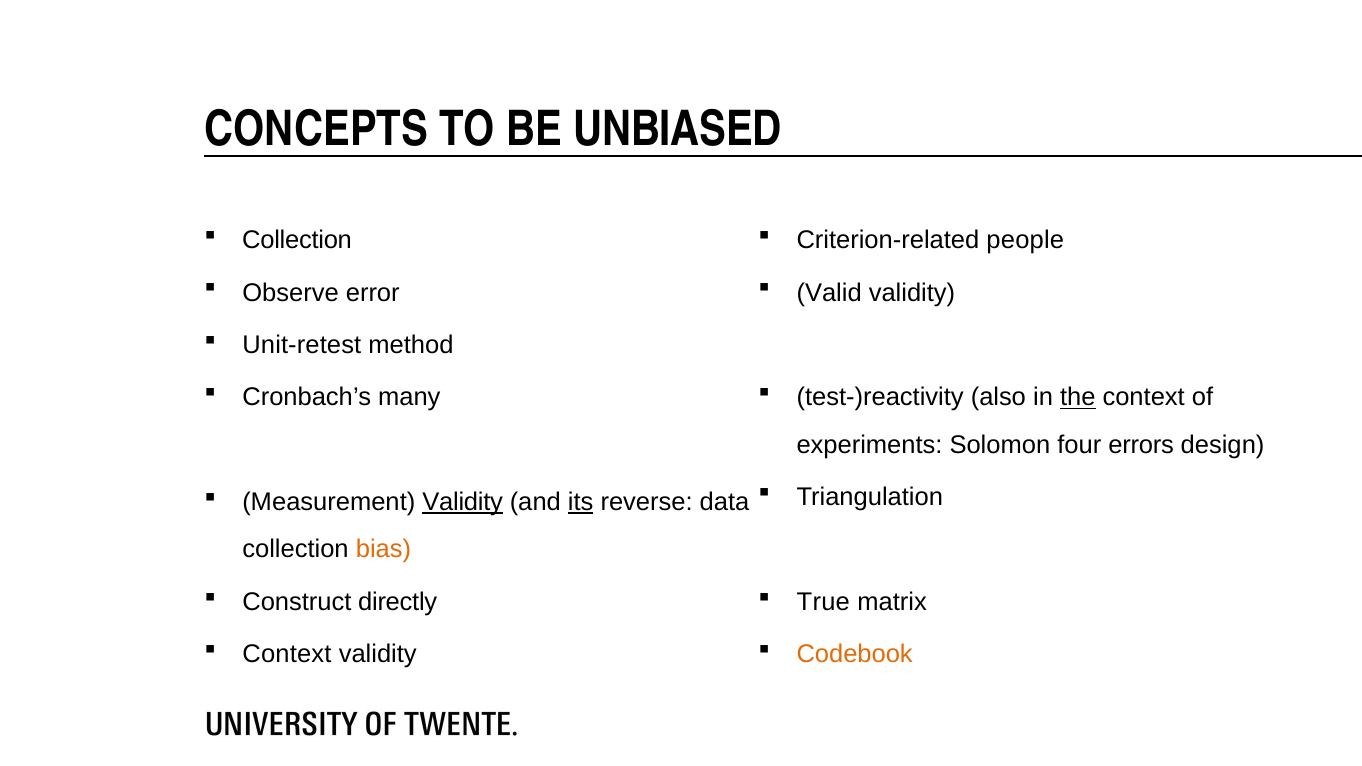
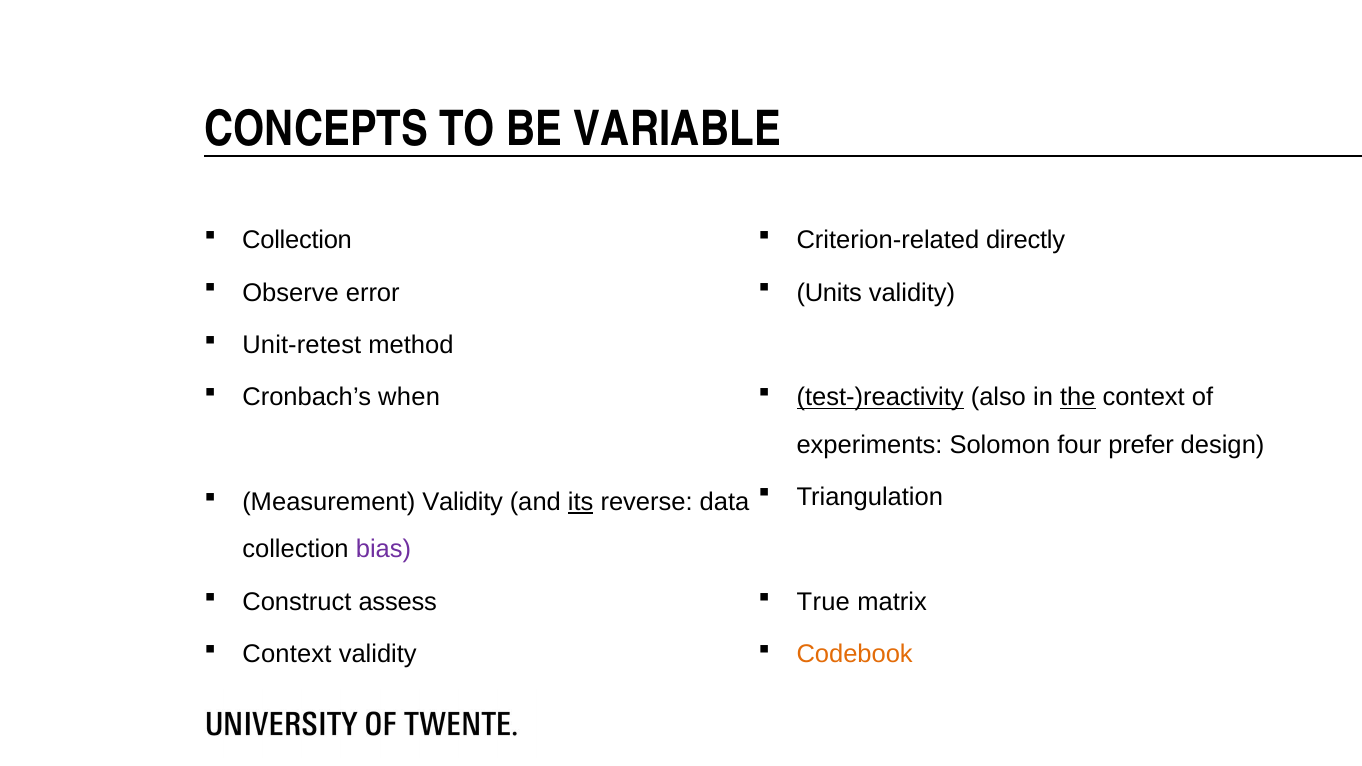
UNBIASED: UNBIASED -> VARIABLE
people: people -> directly
Valid: Valid -> Units
many: many -> when
test-)reactivity underline: none -> present
errors: errors -> prefer
Validity at (463, 502) underline: present -> none
bias colour: orange -> purple
directly: directly -> assess
